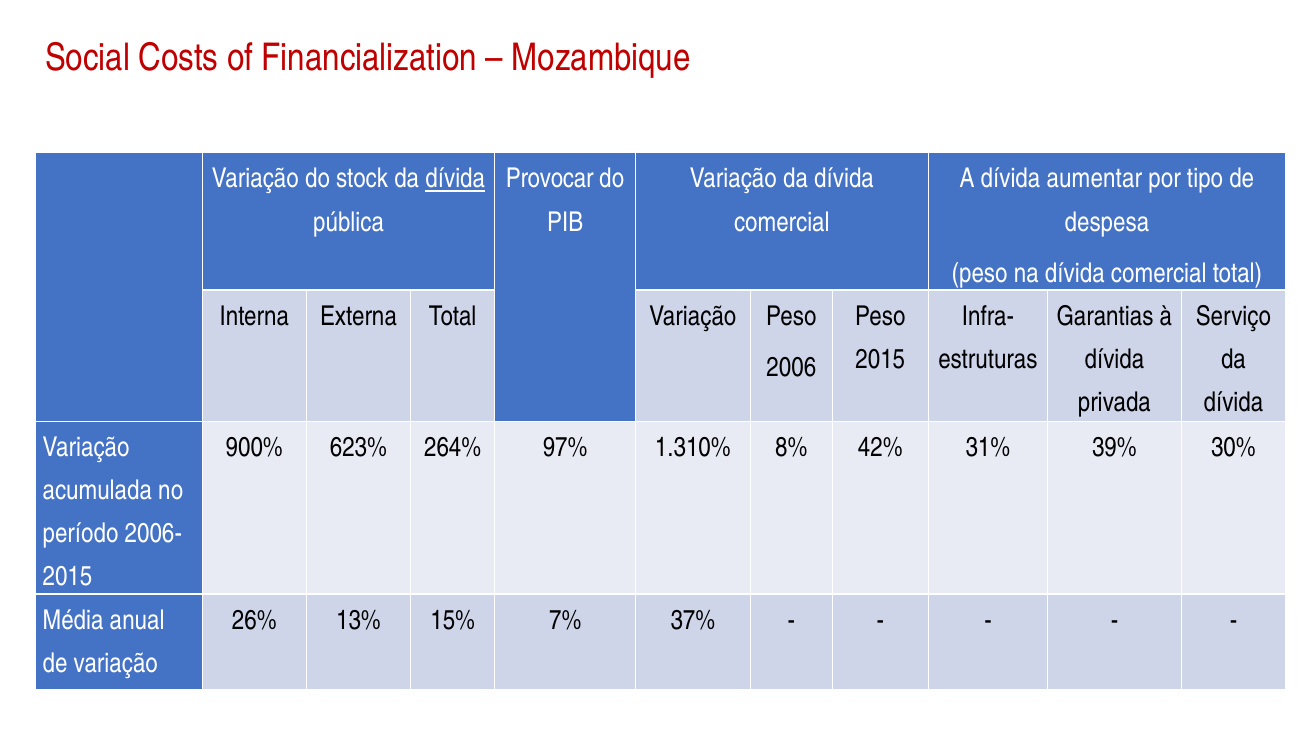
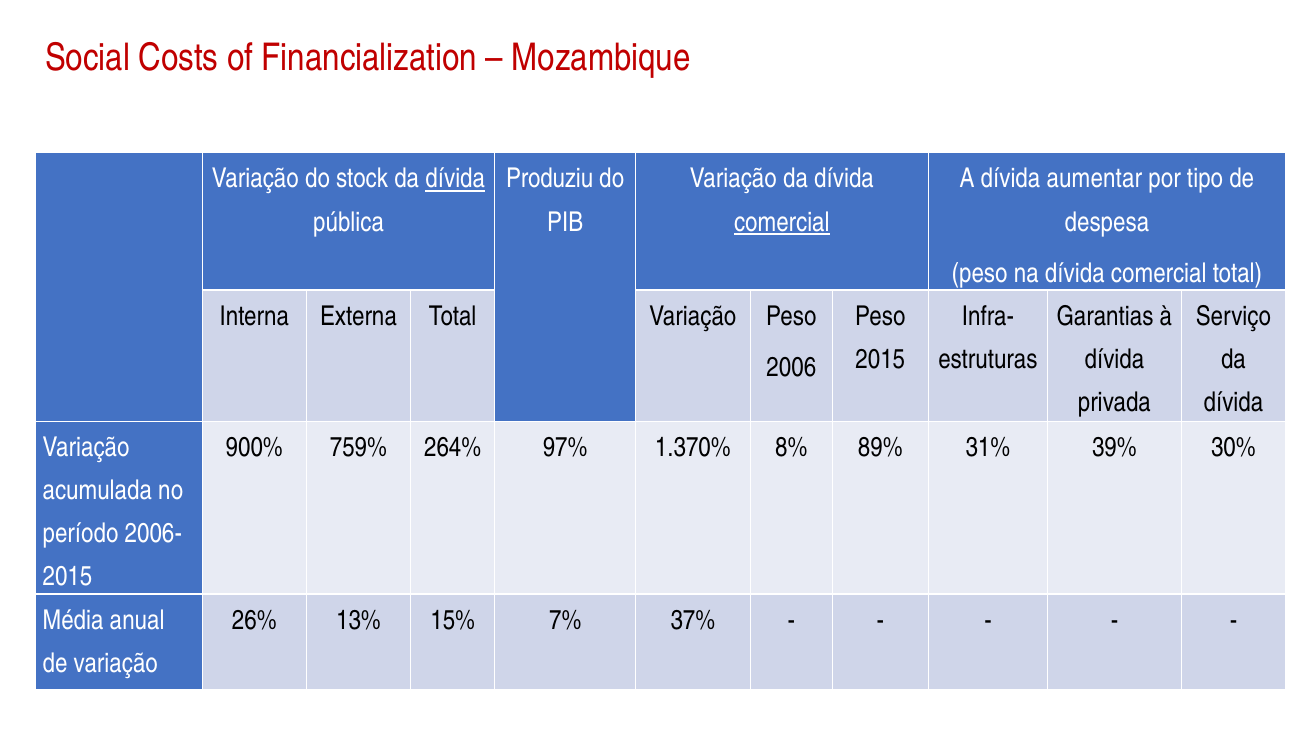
Provocar: Provocar -> Produziu
comercial at (782, 222) underline: none -> present
623%: 623% -> 759%
1.310%: 1.310% -> 1.370%
42%: 42% -> 89%
